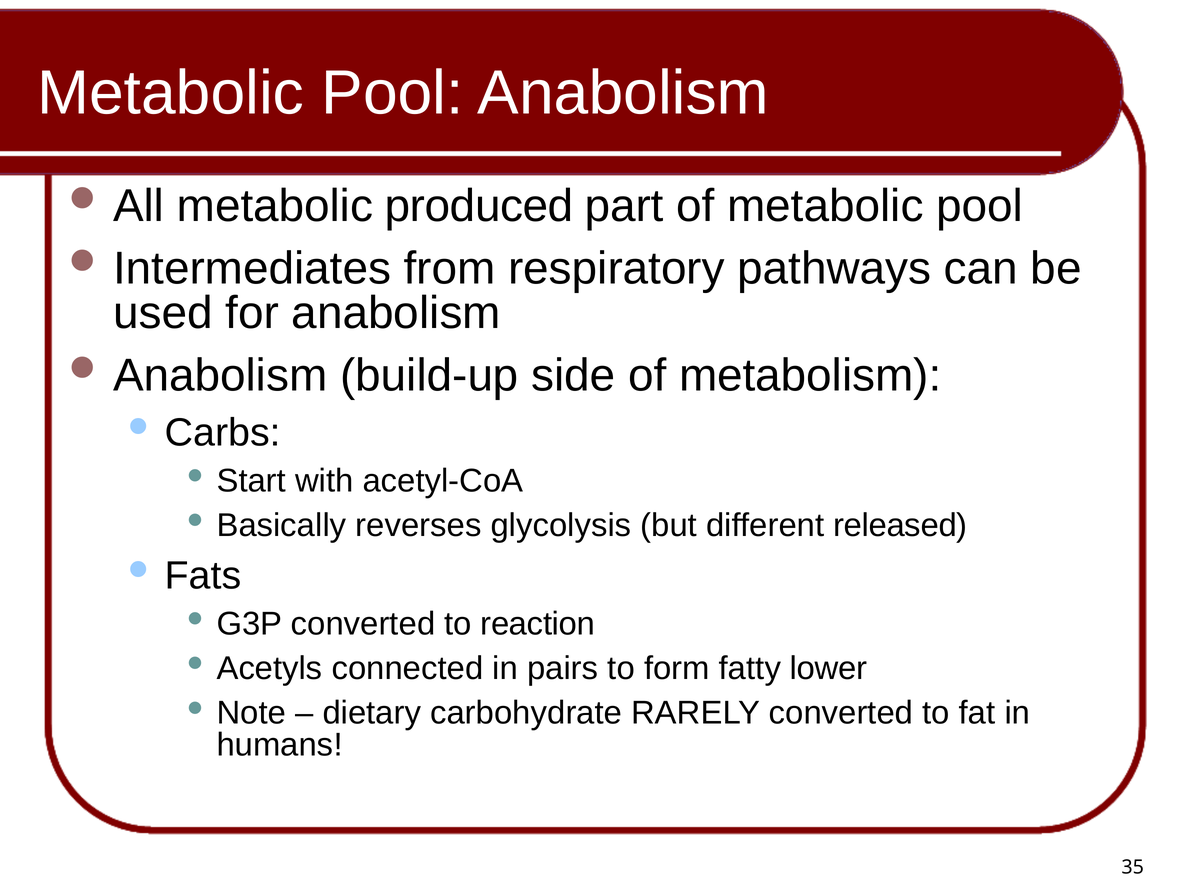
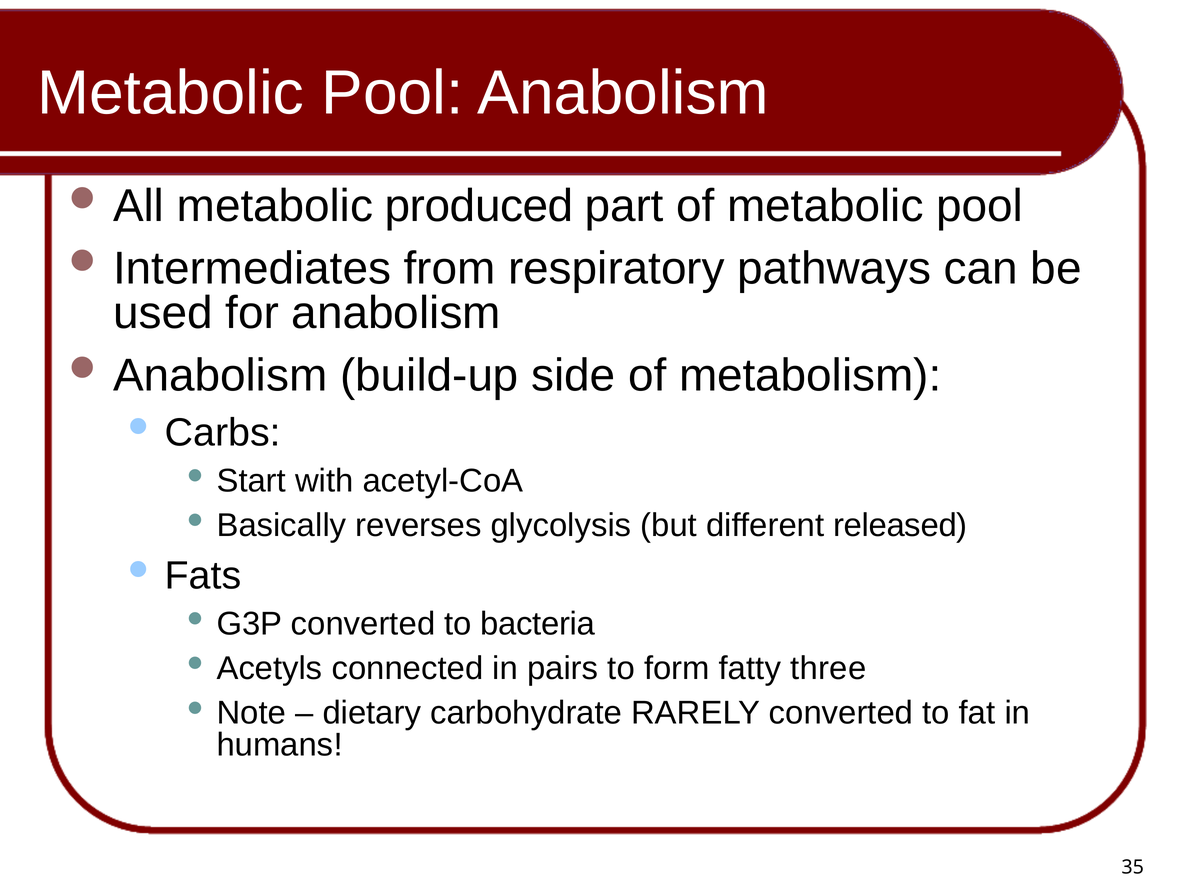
reaction: reaction -> bacteria
lower: lower -> three
